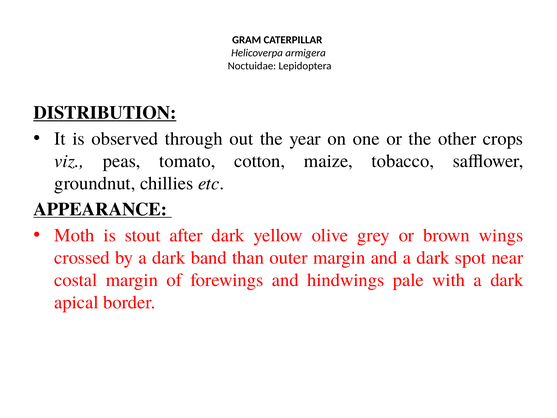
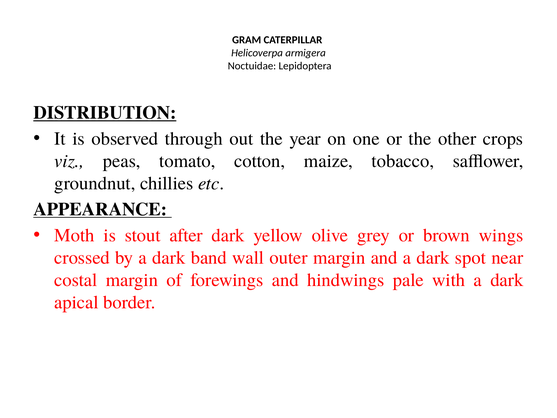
than: than -> wall
